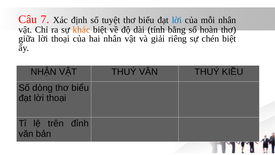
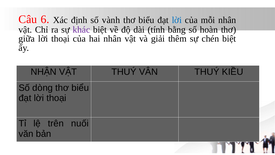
7: 7 -> 6
tuyệt: tuyệt -> vành
khác colour: orange -> purple
riêng: riêng -> thêm
đỉnh: đỉnh -> nuối
